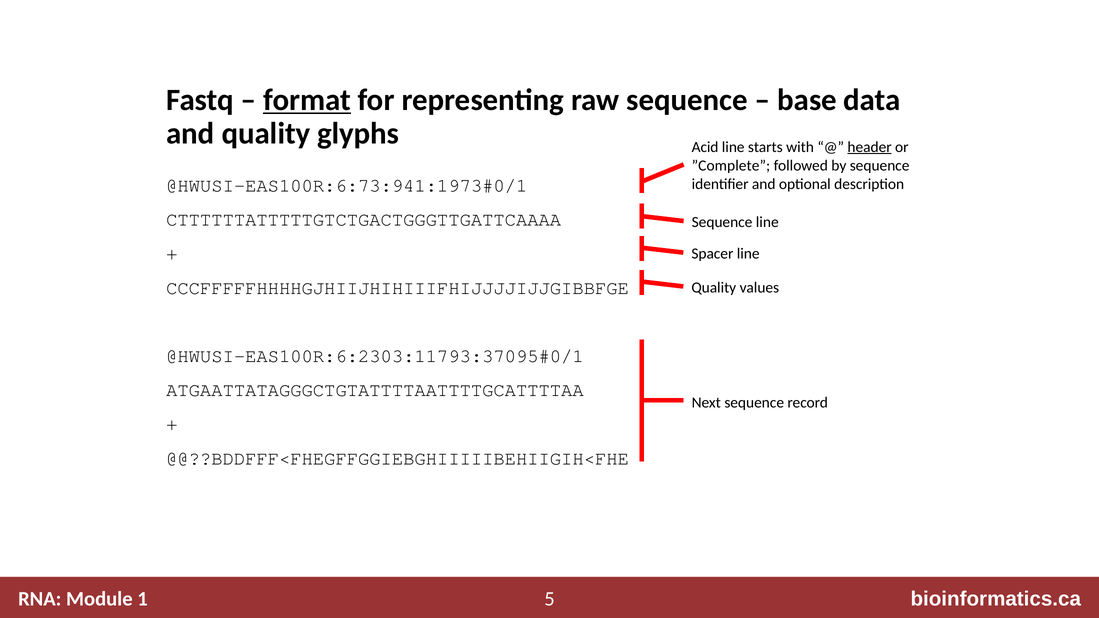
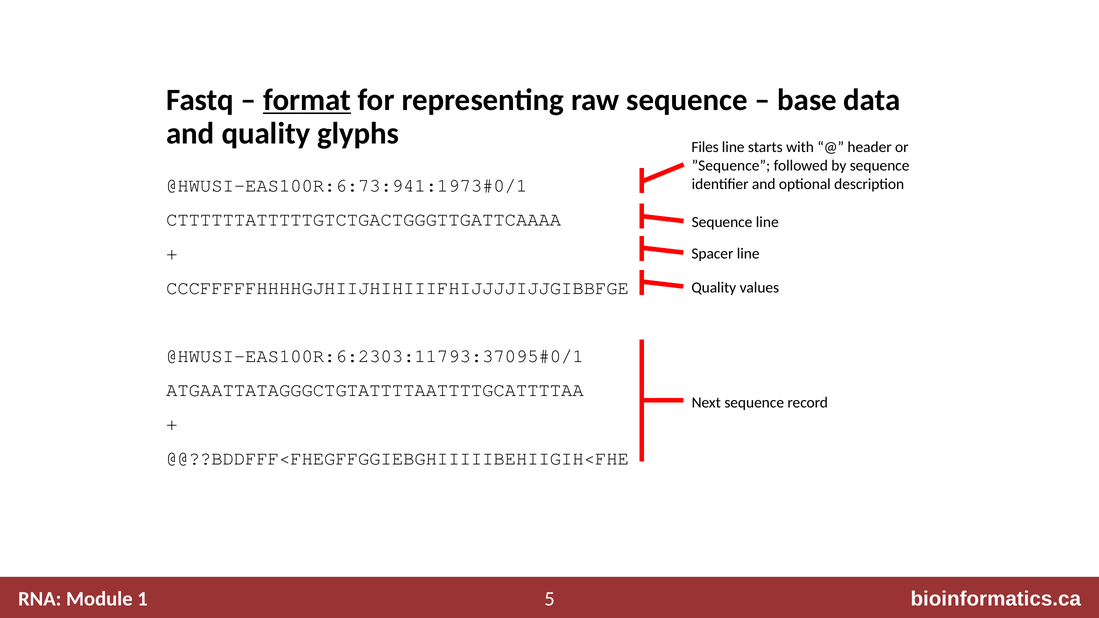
Acid: Acid -> Files
header underline: present -> none
”Complete: ”Complete -> ”Sequence
